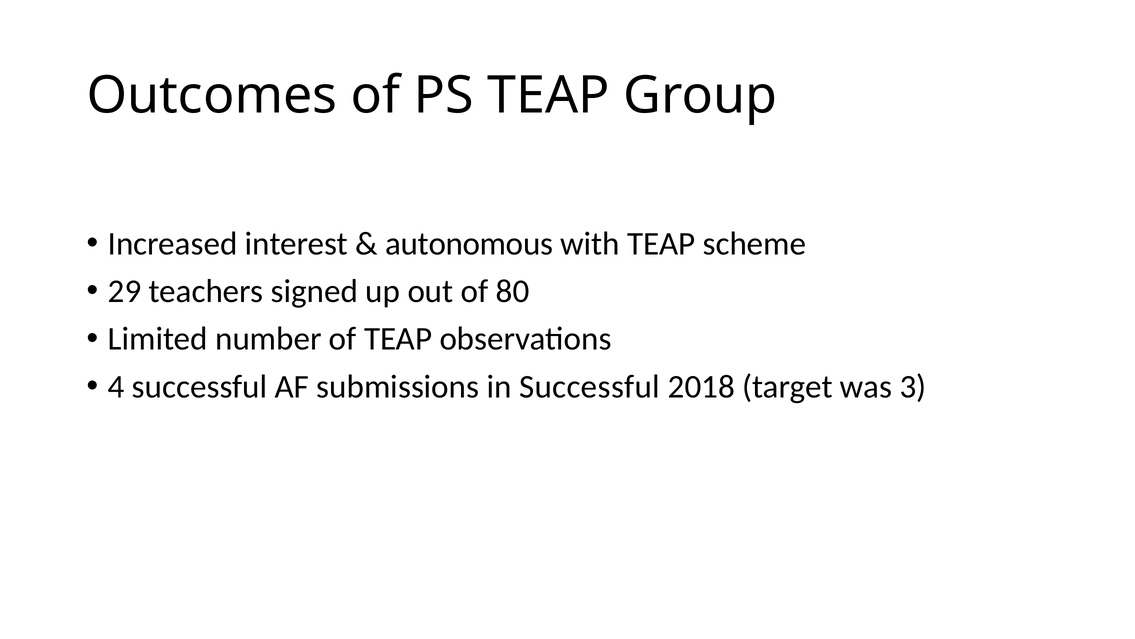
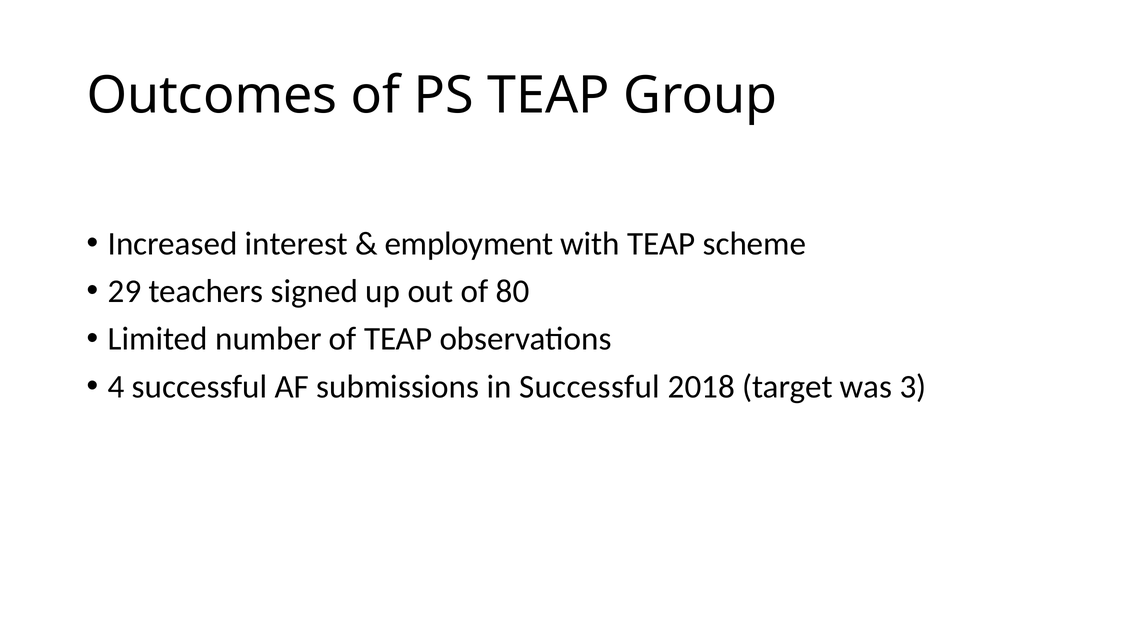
autonomous: autonomous -> employment
